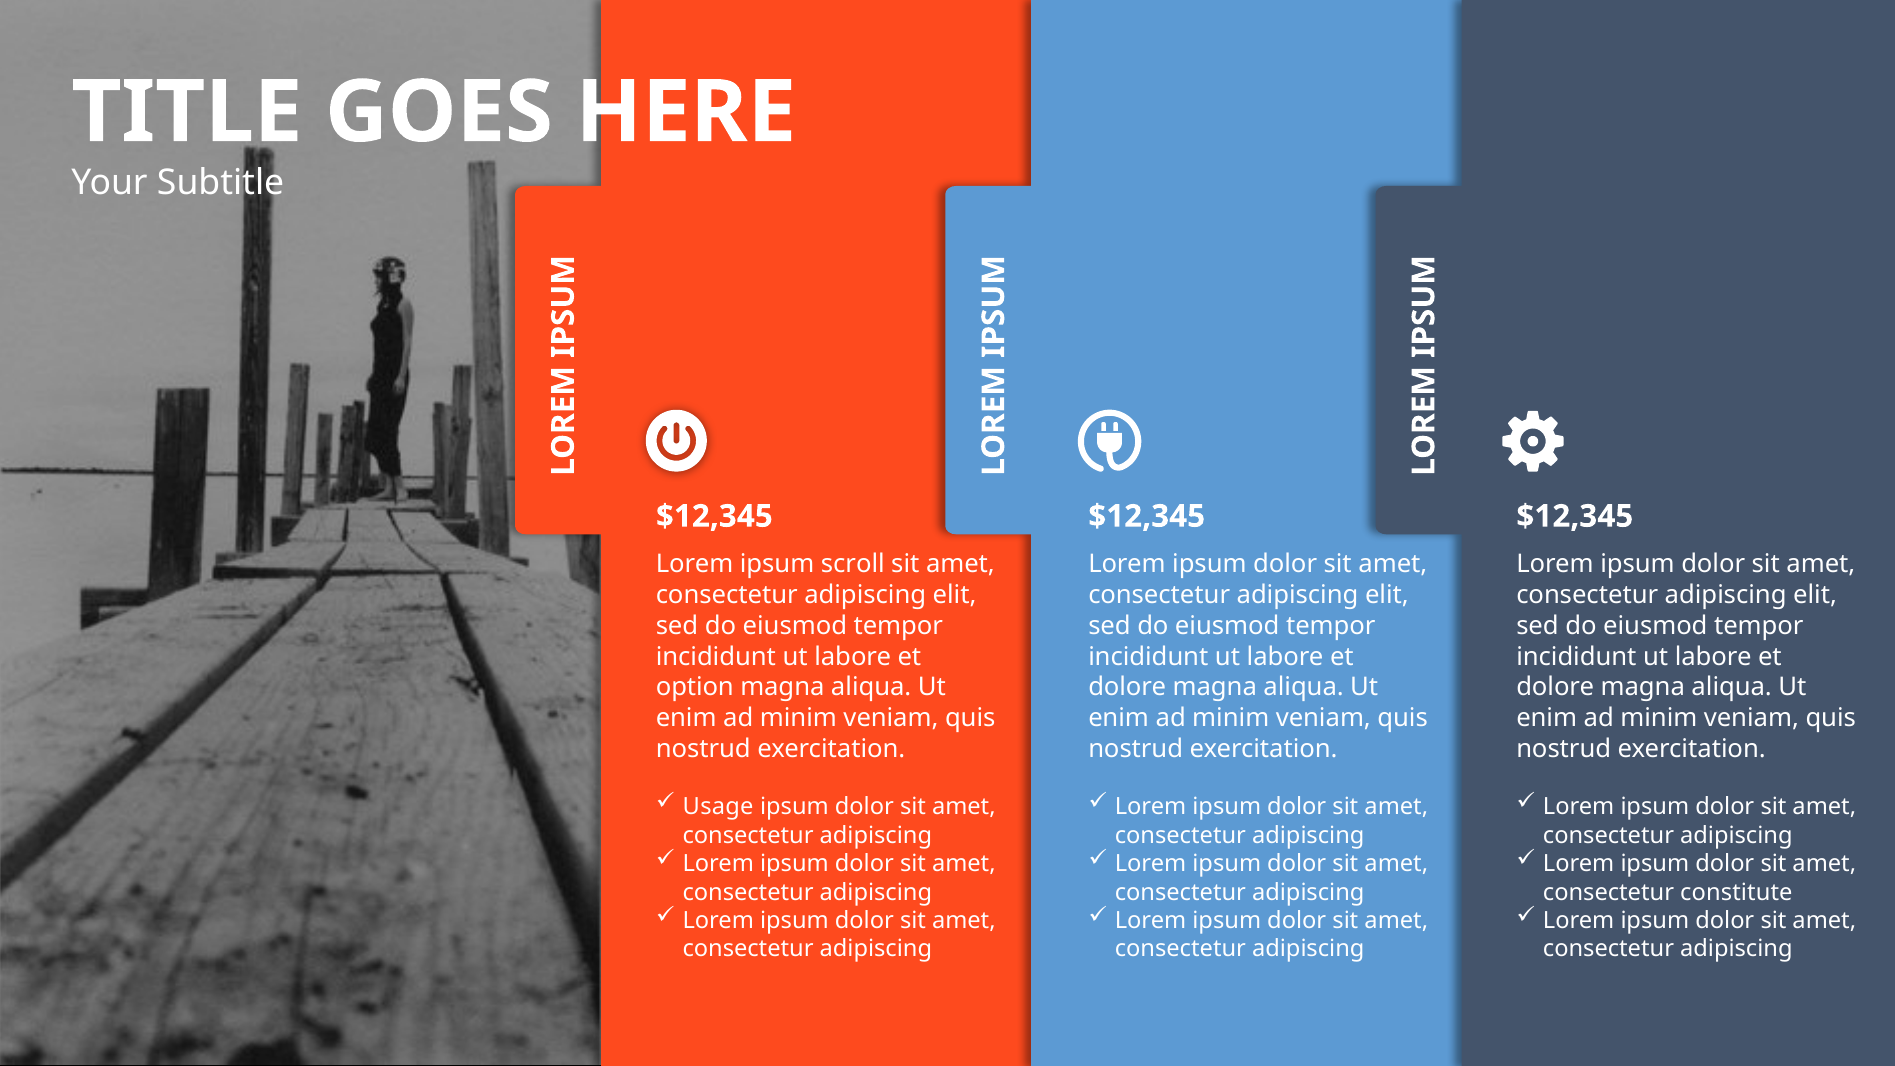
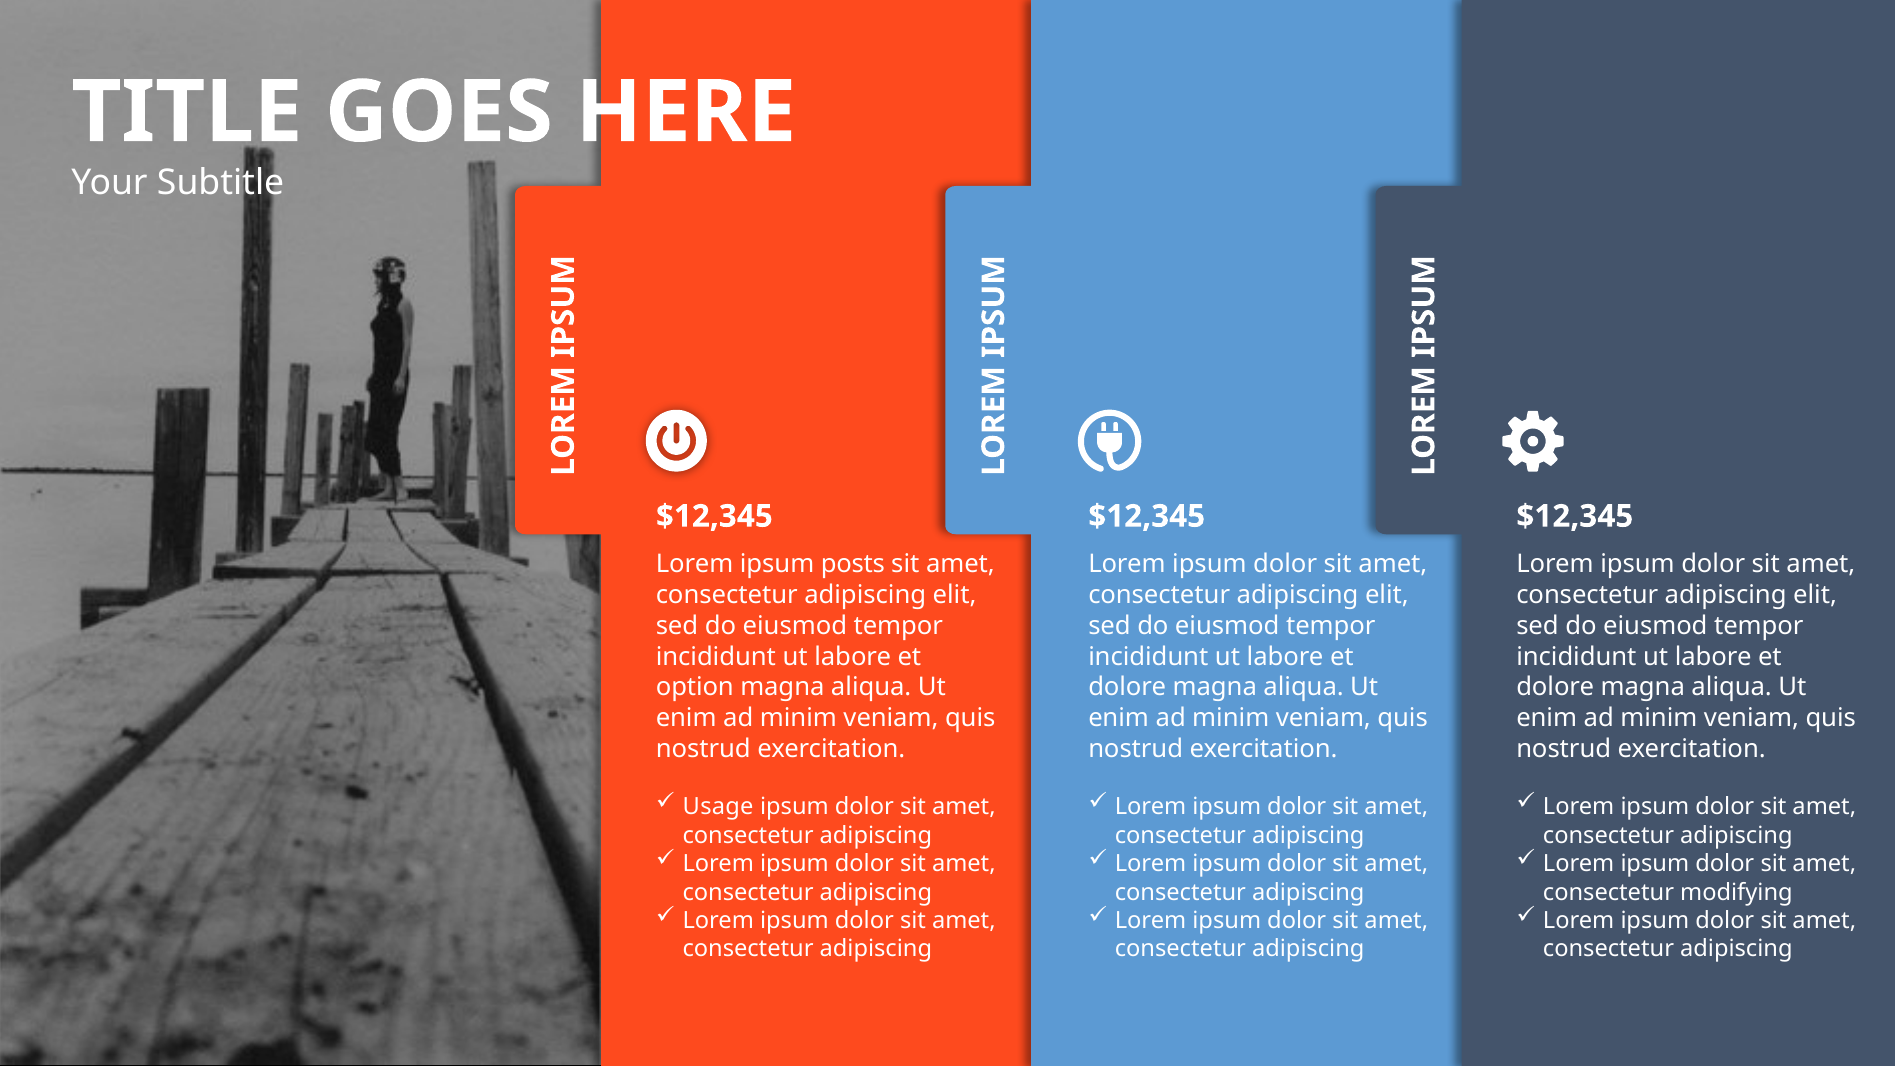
scroll: scroll -> posts
constitute: constitute -> modifying
